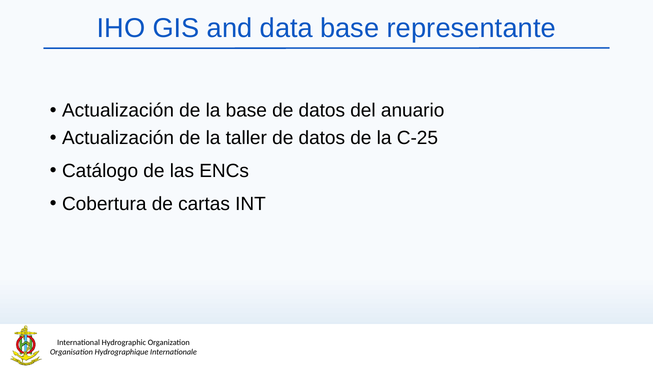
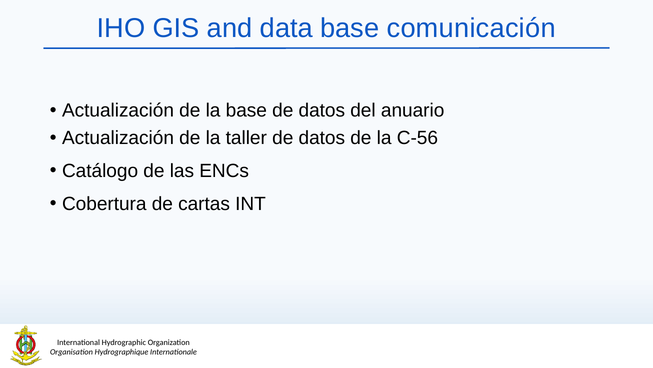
representante: representante -> comunicación
C-25: C-25 -> C-56
